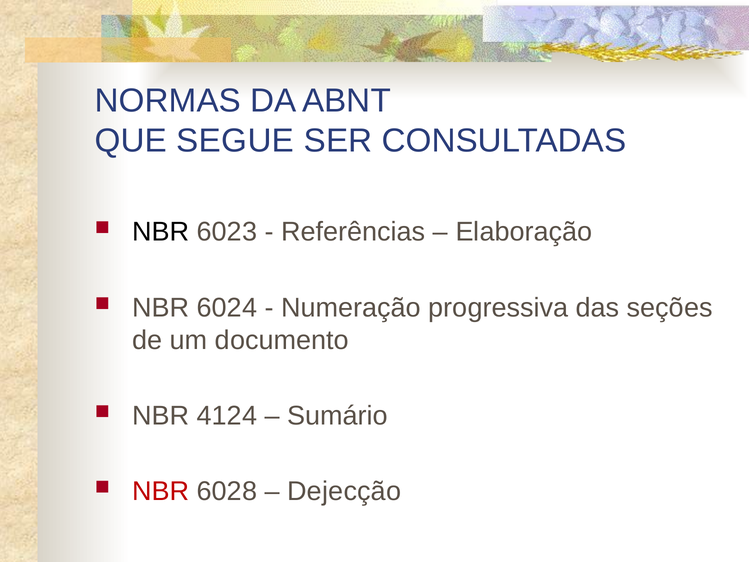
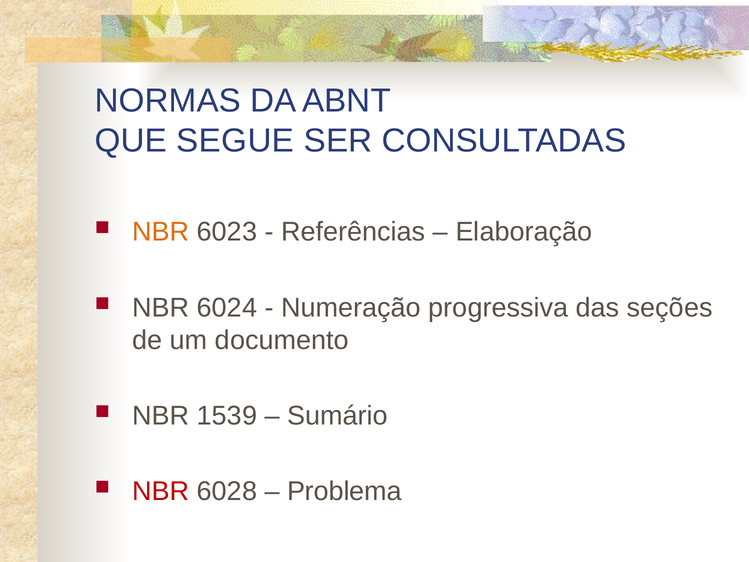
NBR at (161, 232) colour: black -> orange
4124: 4124 -> 1539
Dejecção: Dejecção -> Problema
